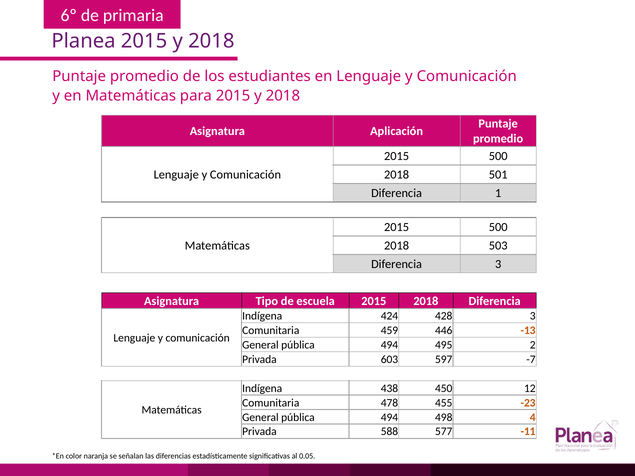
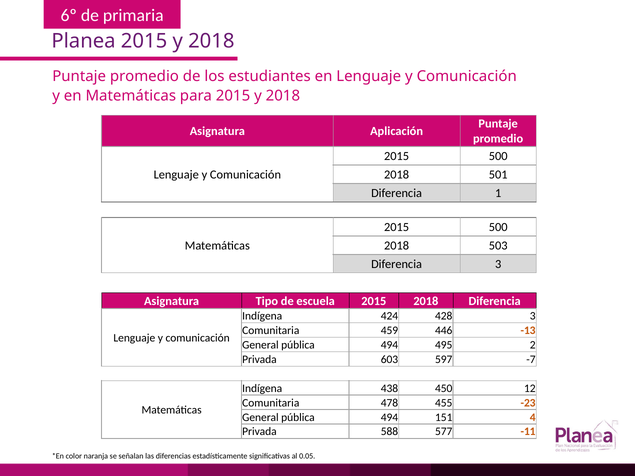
498: 498 -> 151
